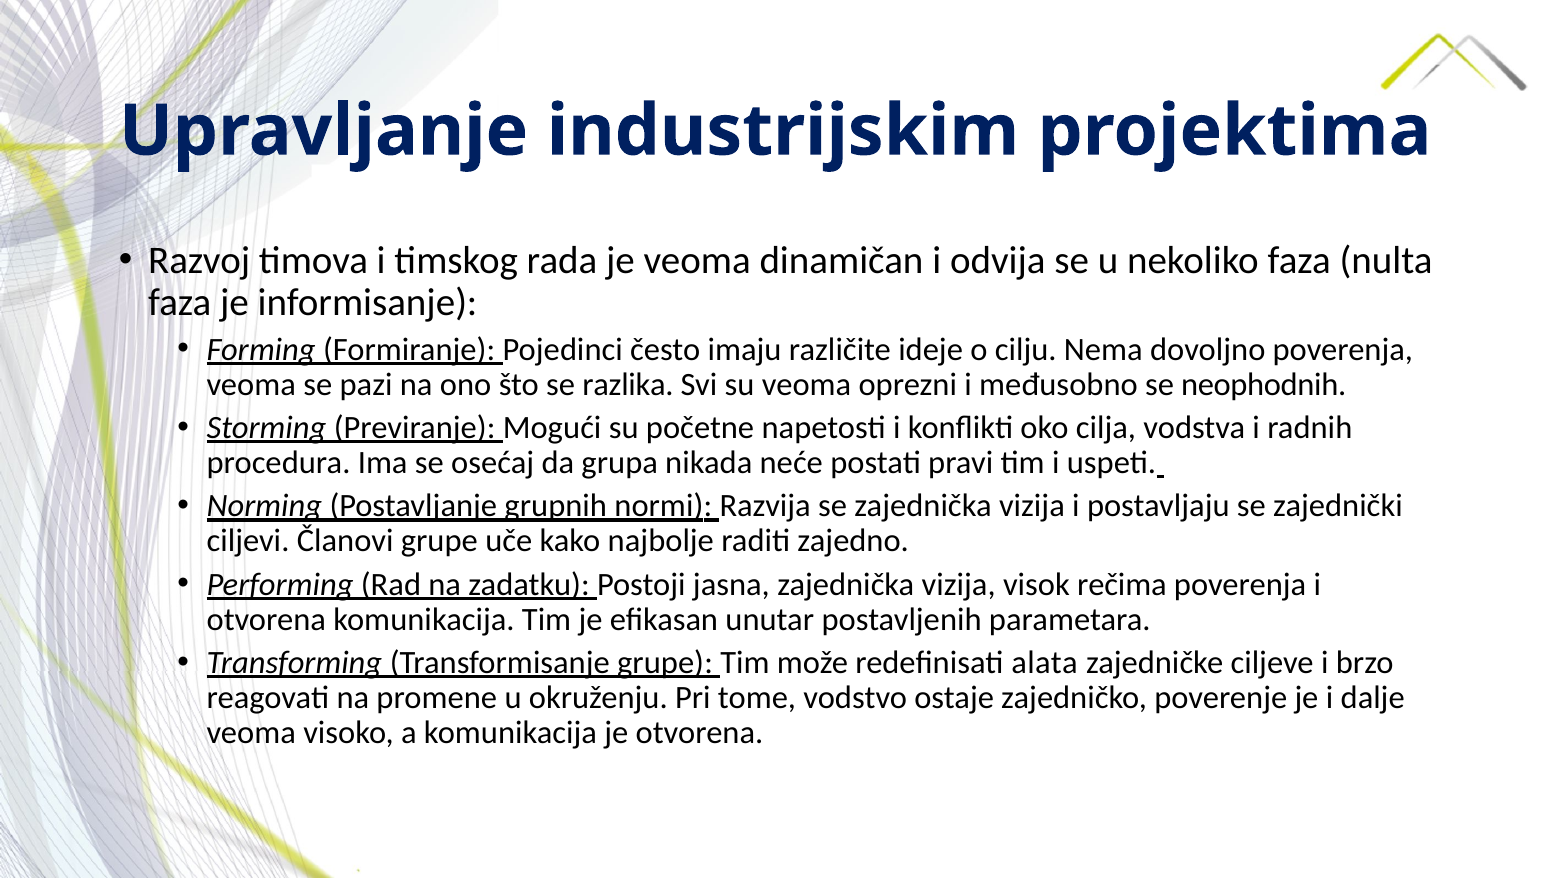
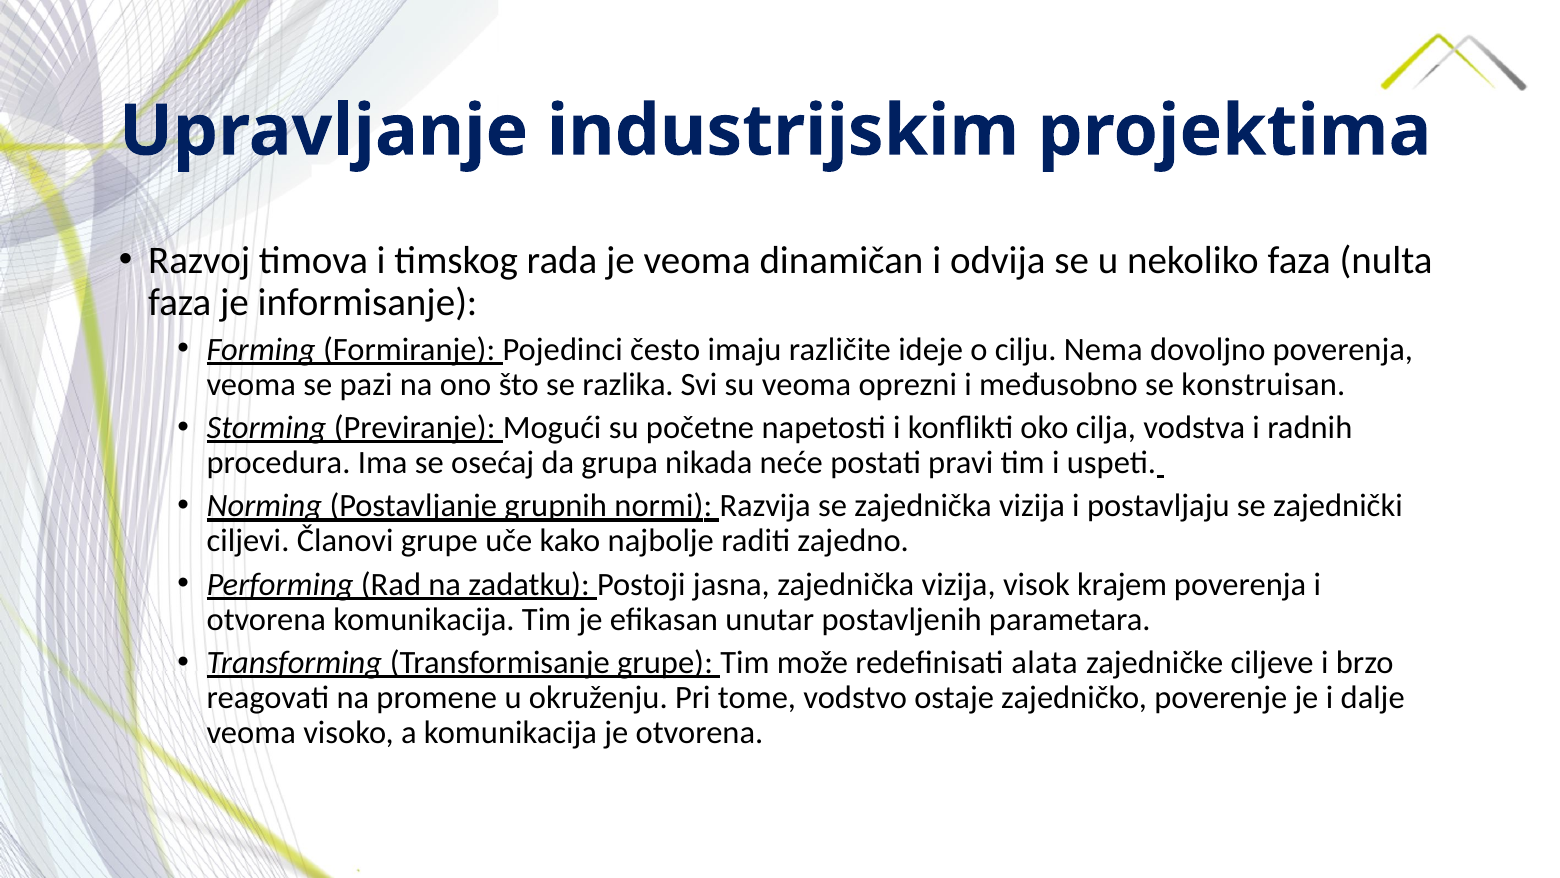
neophodnih: neophodnih -> konstruisan
rečima: rečima -> krajem
